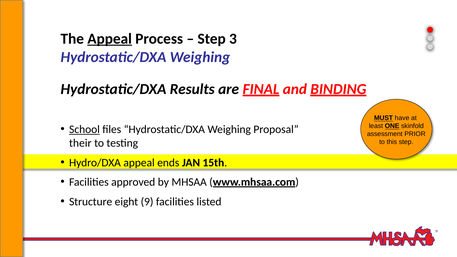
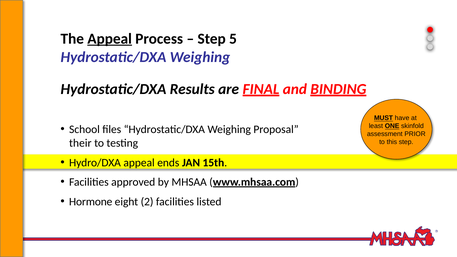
3: 3 -> 5
School underline: present -> none
Structure: Structure -> Hormone
9: 9 -> 2
